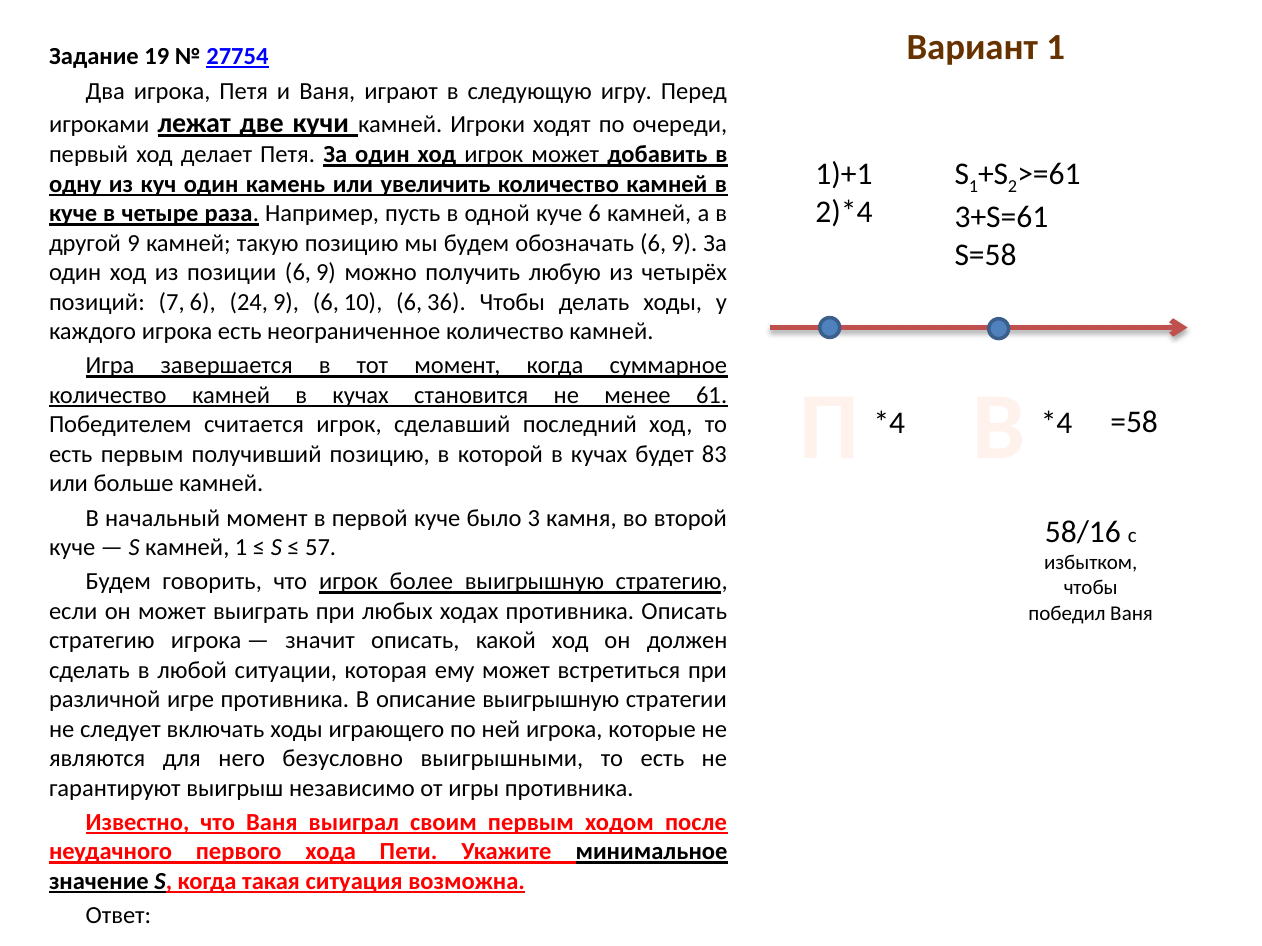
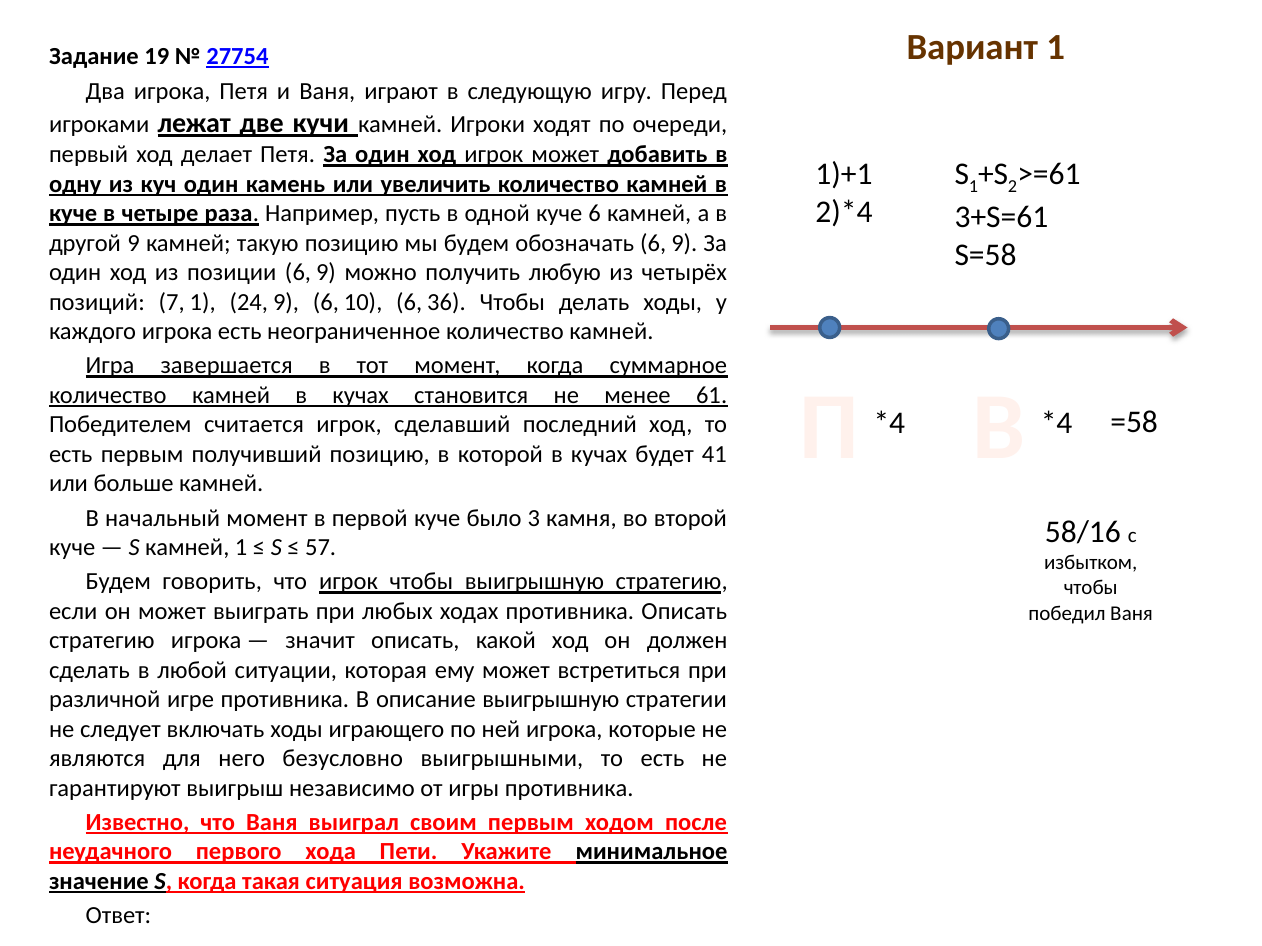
7 6: 6 -> 1
83: 83 -> 41
игрок более: более -> чтобы
